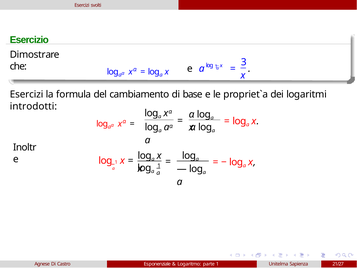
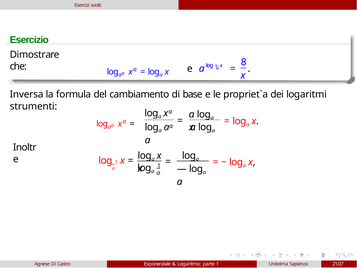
3: 3 -> 8
Esercizi at (27, 94): Esercizi -> Inversa
introdotti: introdotti -> strumenti
